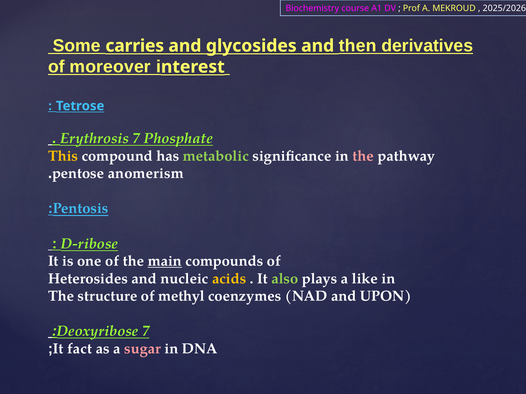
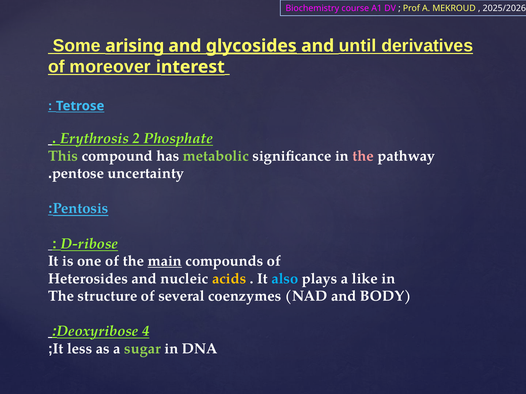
carries: carries -> arising
glycosides underline: none -> present
then: then -> until
Erythrosis 7: 7 -> 2
This colour: yellow -> light green
anomerism: anomerism -> uncertainty
also colour: light green -> light blue
methyl: methyl -> several
UPON: UPON -> BODY
Deoxyribose 7: 7 -> 4
fact: fact -> less
sugar colour: pink -> light green
